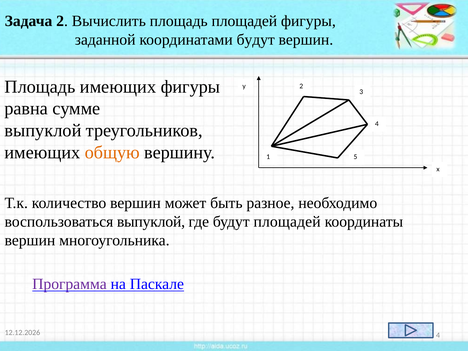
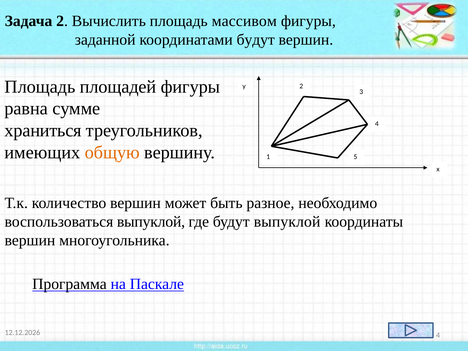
площадь площадей: площадей -> массивом
Площадь имеющих: имеющих -> площадей
выпуклой at (43, 130): выпуклой -> храниться
будут площадей: площадей -> выпуклой
Программа colour: purple -> black
